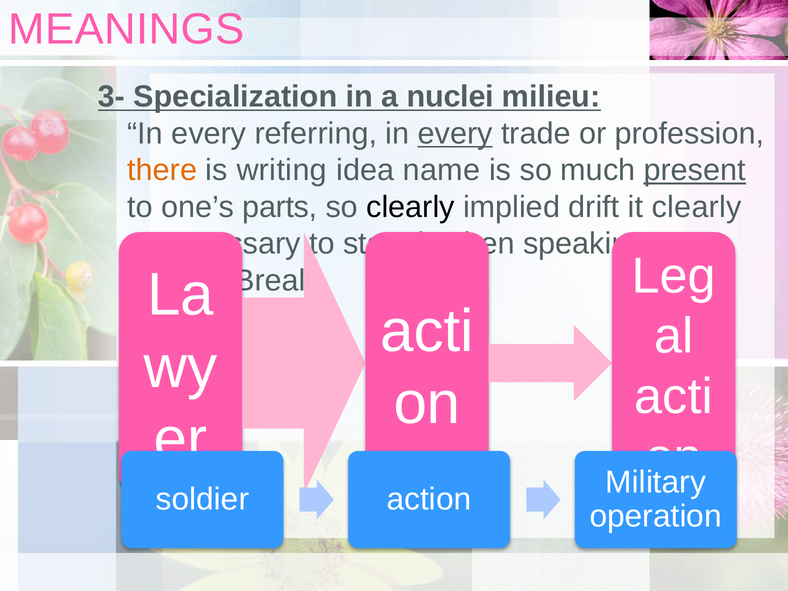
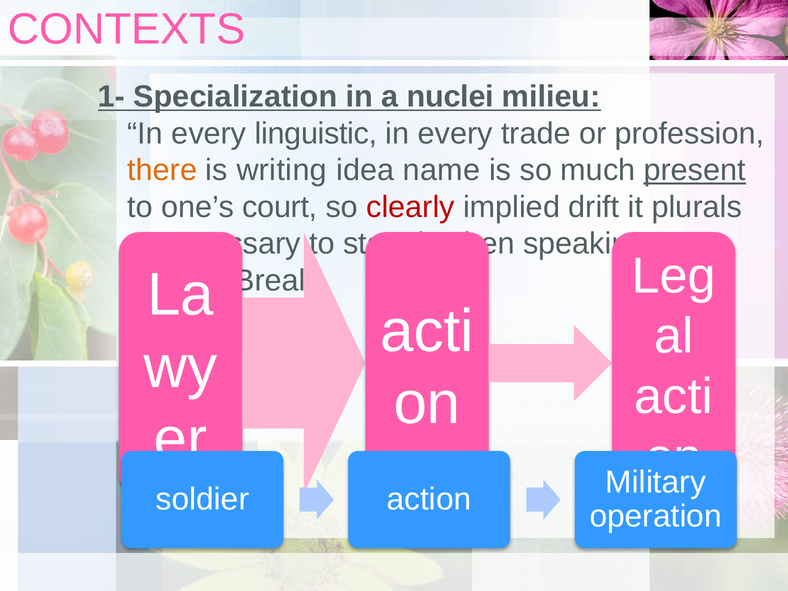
MEANINGS: MEANINGS -> CONTEXTS
3-: 3- -> 1-
referring: referring -> linguistic
every at (455, 133) underline: present -> none
parts: parts -> court
clearly at (411, 207) colour: black -> red
it clearly: clearly -> plurals
